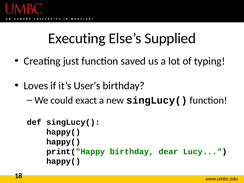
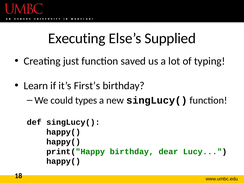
Loves: Loves -> Learn
User’s: User’s -> First’s
exact: exact -> types
